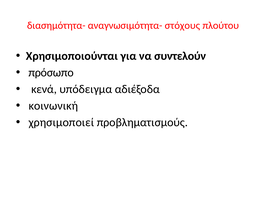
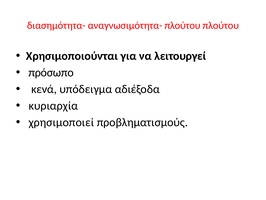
αναγνωσιμότητα- στόχους: στόχους -> πλούτου
συντελούν: συντελούν -> λειτουργεί
κοινωνική: κοινωνική -> κυριαρχία
